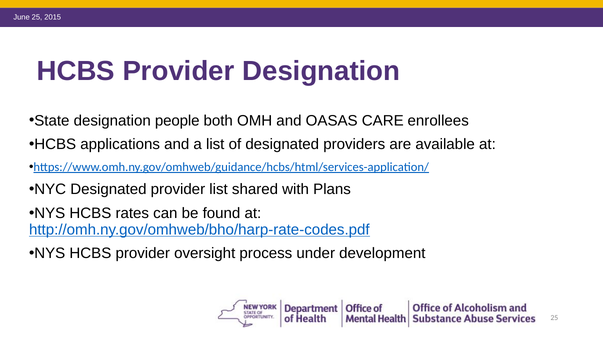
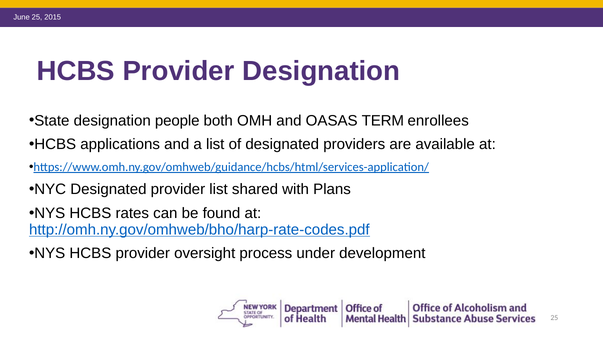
CARE: CARE -> TERM
